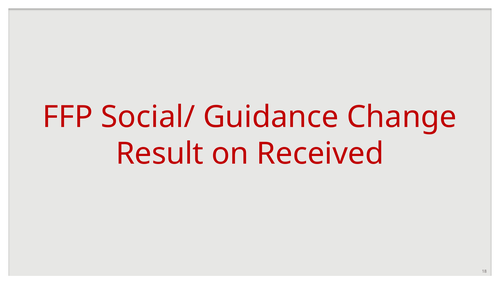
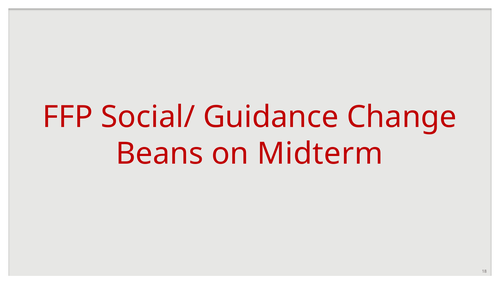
Result: Result -> Beans
Received: Received -> Midterm
